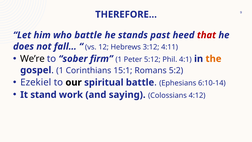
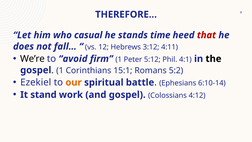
who battle: battle -> casual
past: past -> time
sober: sober -> avoid
the colour: orange -> black
our colour: black -> orange
and saying: saying -> gospel
